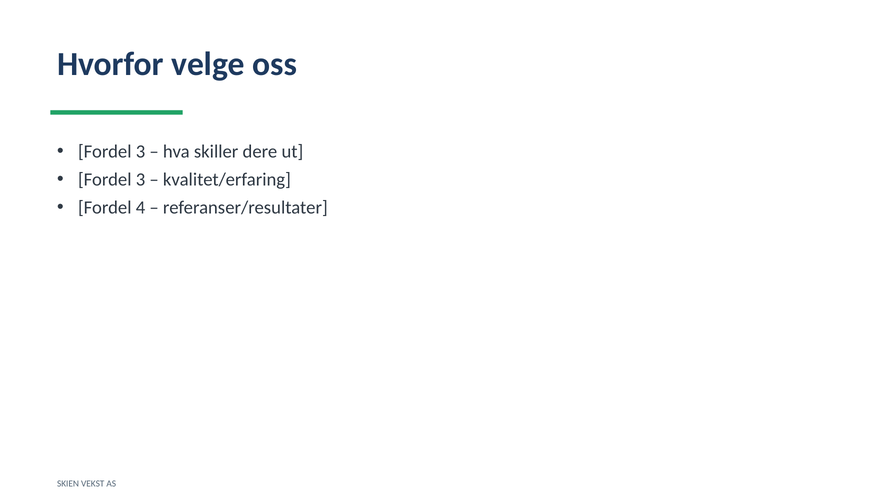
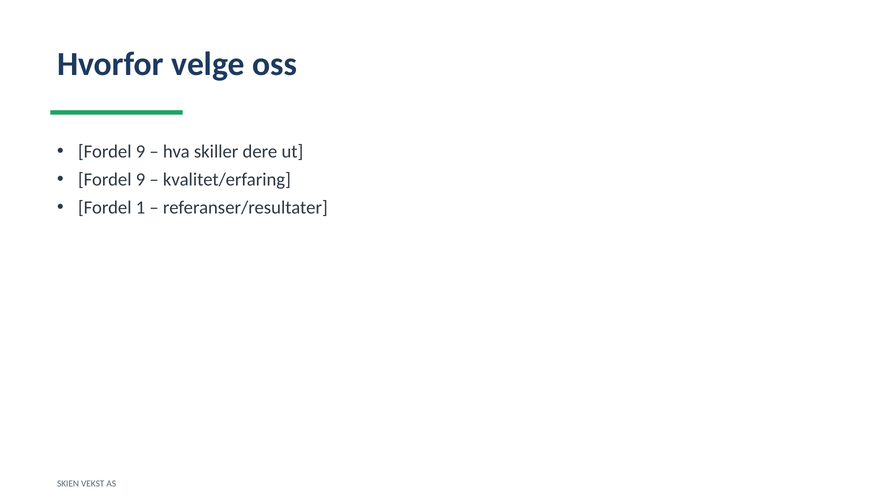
3 at (141, 152): 3 -> 9
3 at (141, 180): 3 -> 9
4: 4 -> 1
